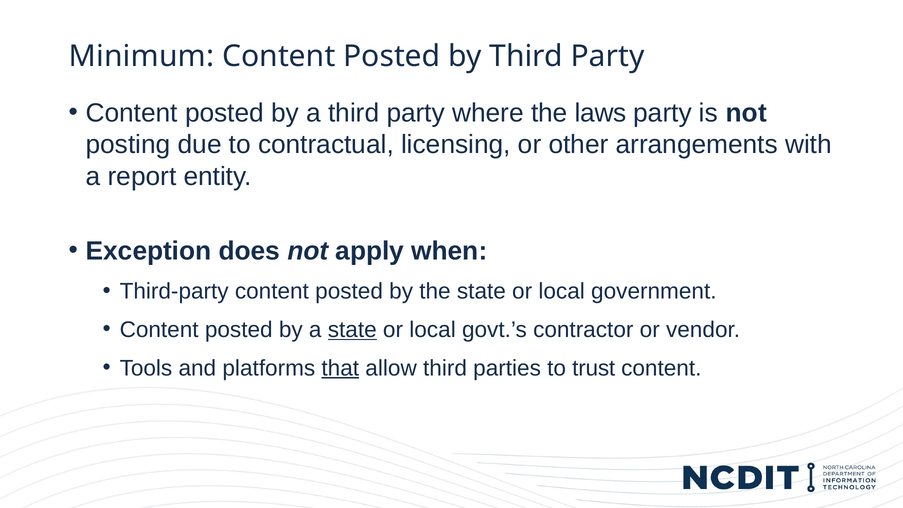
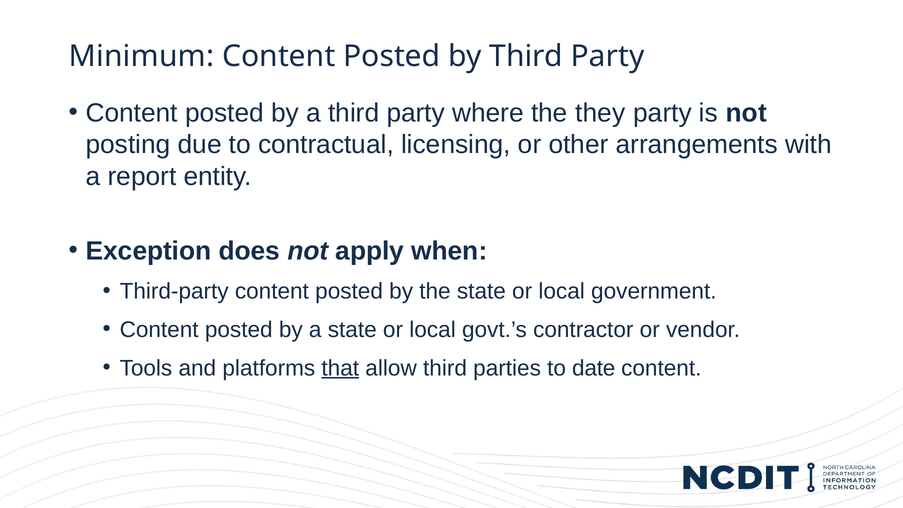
laws: laws -> they
state at (352, 330) underline: present -> none
trust: trust -> date
